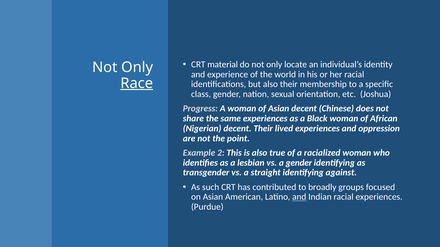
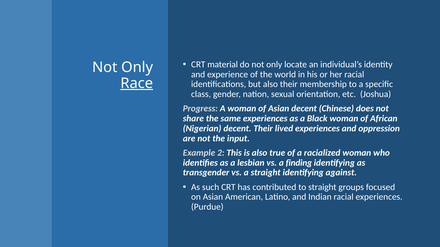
point: point -> input
a gender: gender -> finding
to broadly: broadly -> straight
and at (299, 197) underline: present -> none
